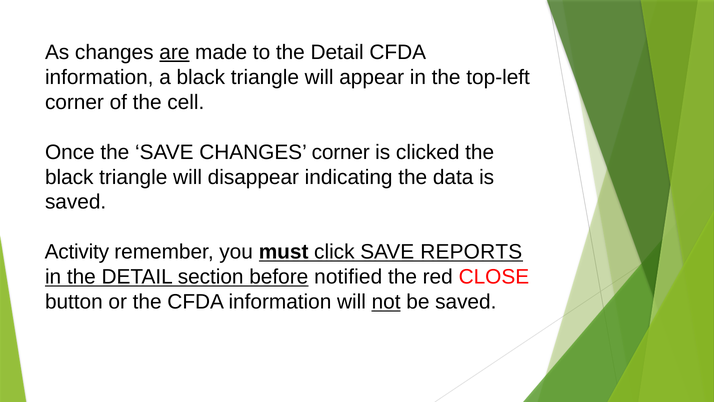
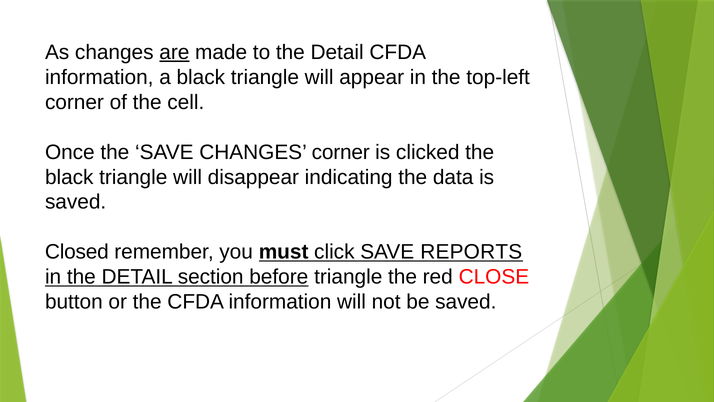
Activity: Activity -> Closed
before notified: notified -> triangle
not underline: present -> none
